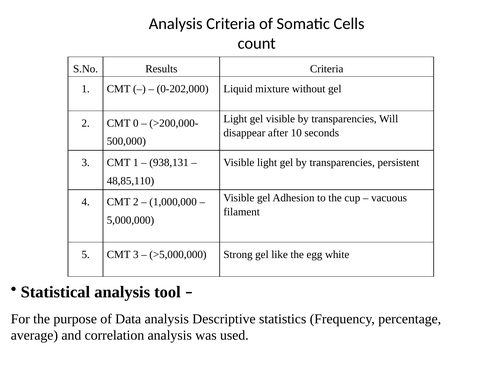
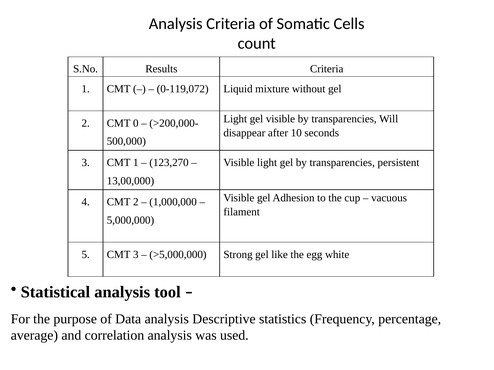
0-202,000: 0-202,000 -> 0-119,072
938,131: 938,131 -> 123,270
48,85,110: 48,85,110 -> 13,00,000
